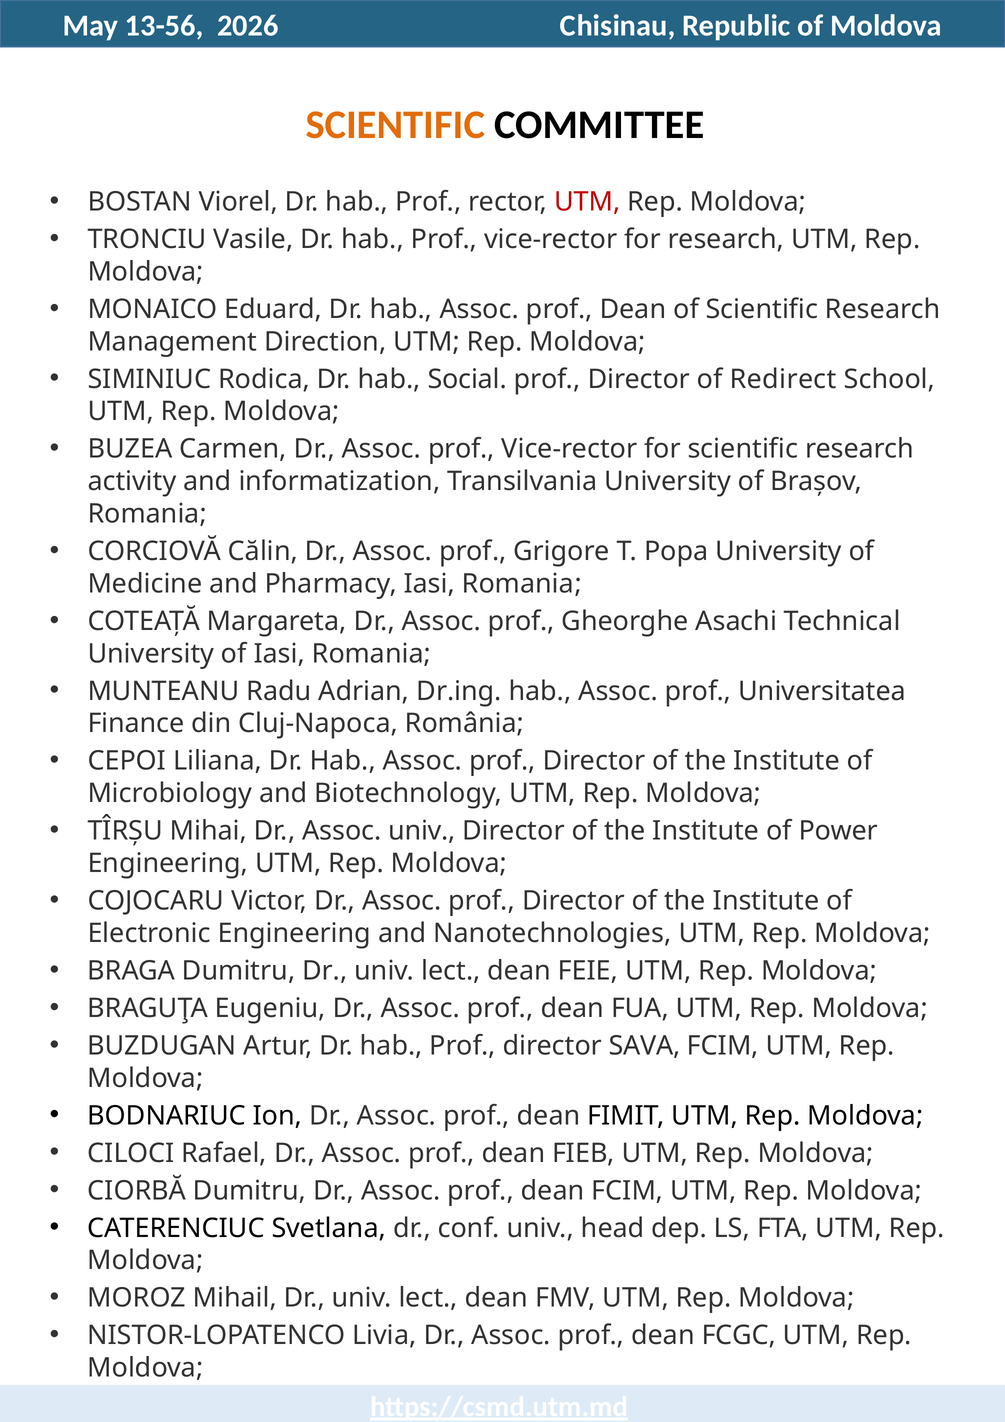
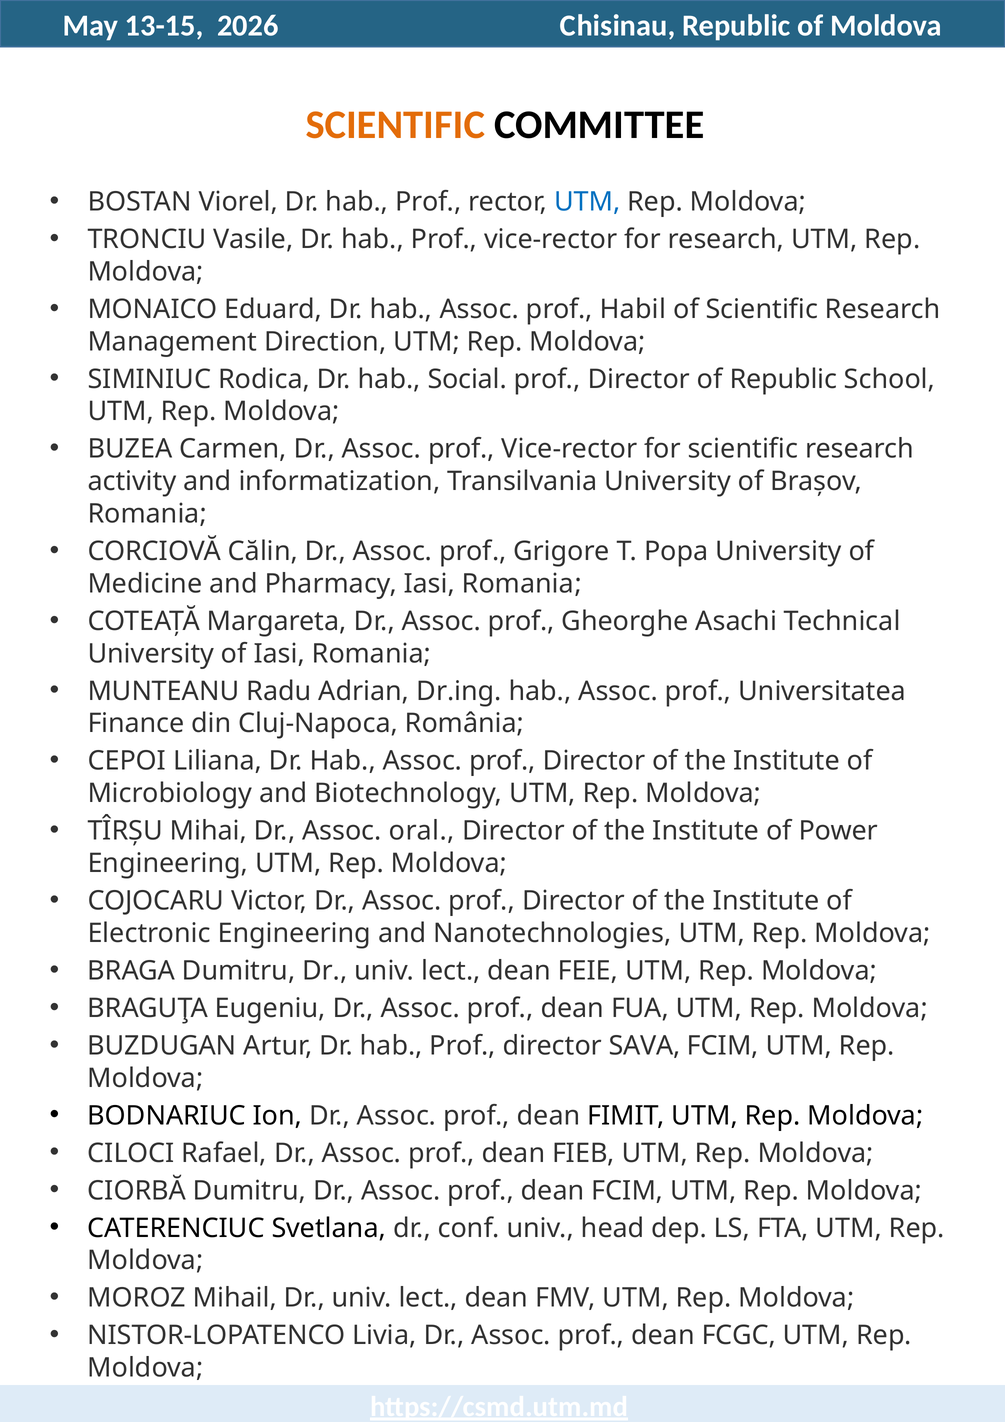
13-56: 13-56 -> 13-15
UTM at (587, 202) colour: red -> blue
hab Assoc prof Dean: Dean -> Habil
of Redirect: Redirect -> Republic
Assoc univ: univ -> oral
